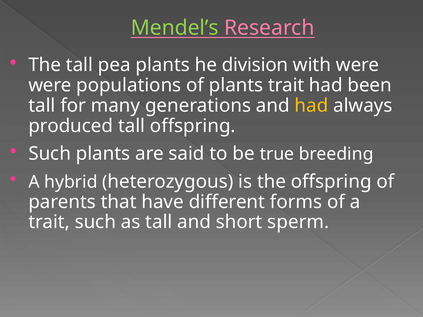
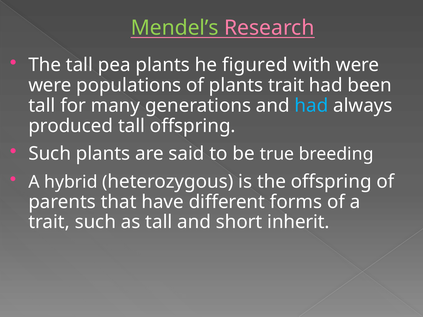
division: division -> figured
had at (311, 106) colour: yellow -> light blue
sperm: sperm -> inherit
